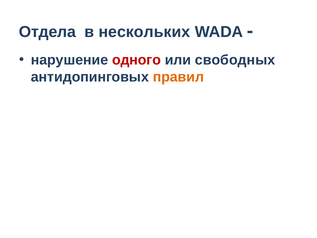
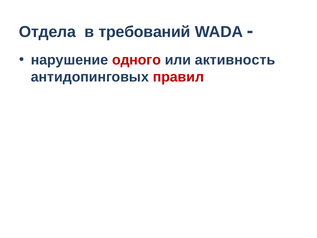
нескольких: нескольких -> требований
свободных: свободных -> активность
правил colour: orange -> red
